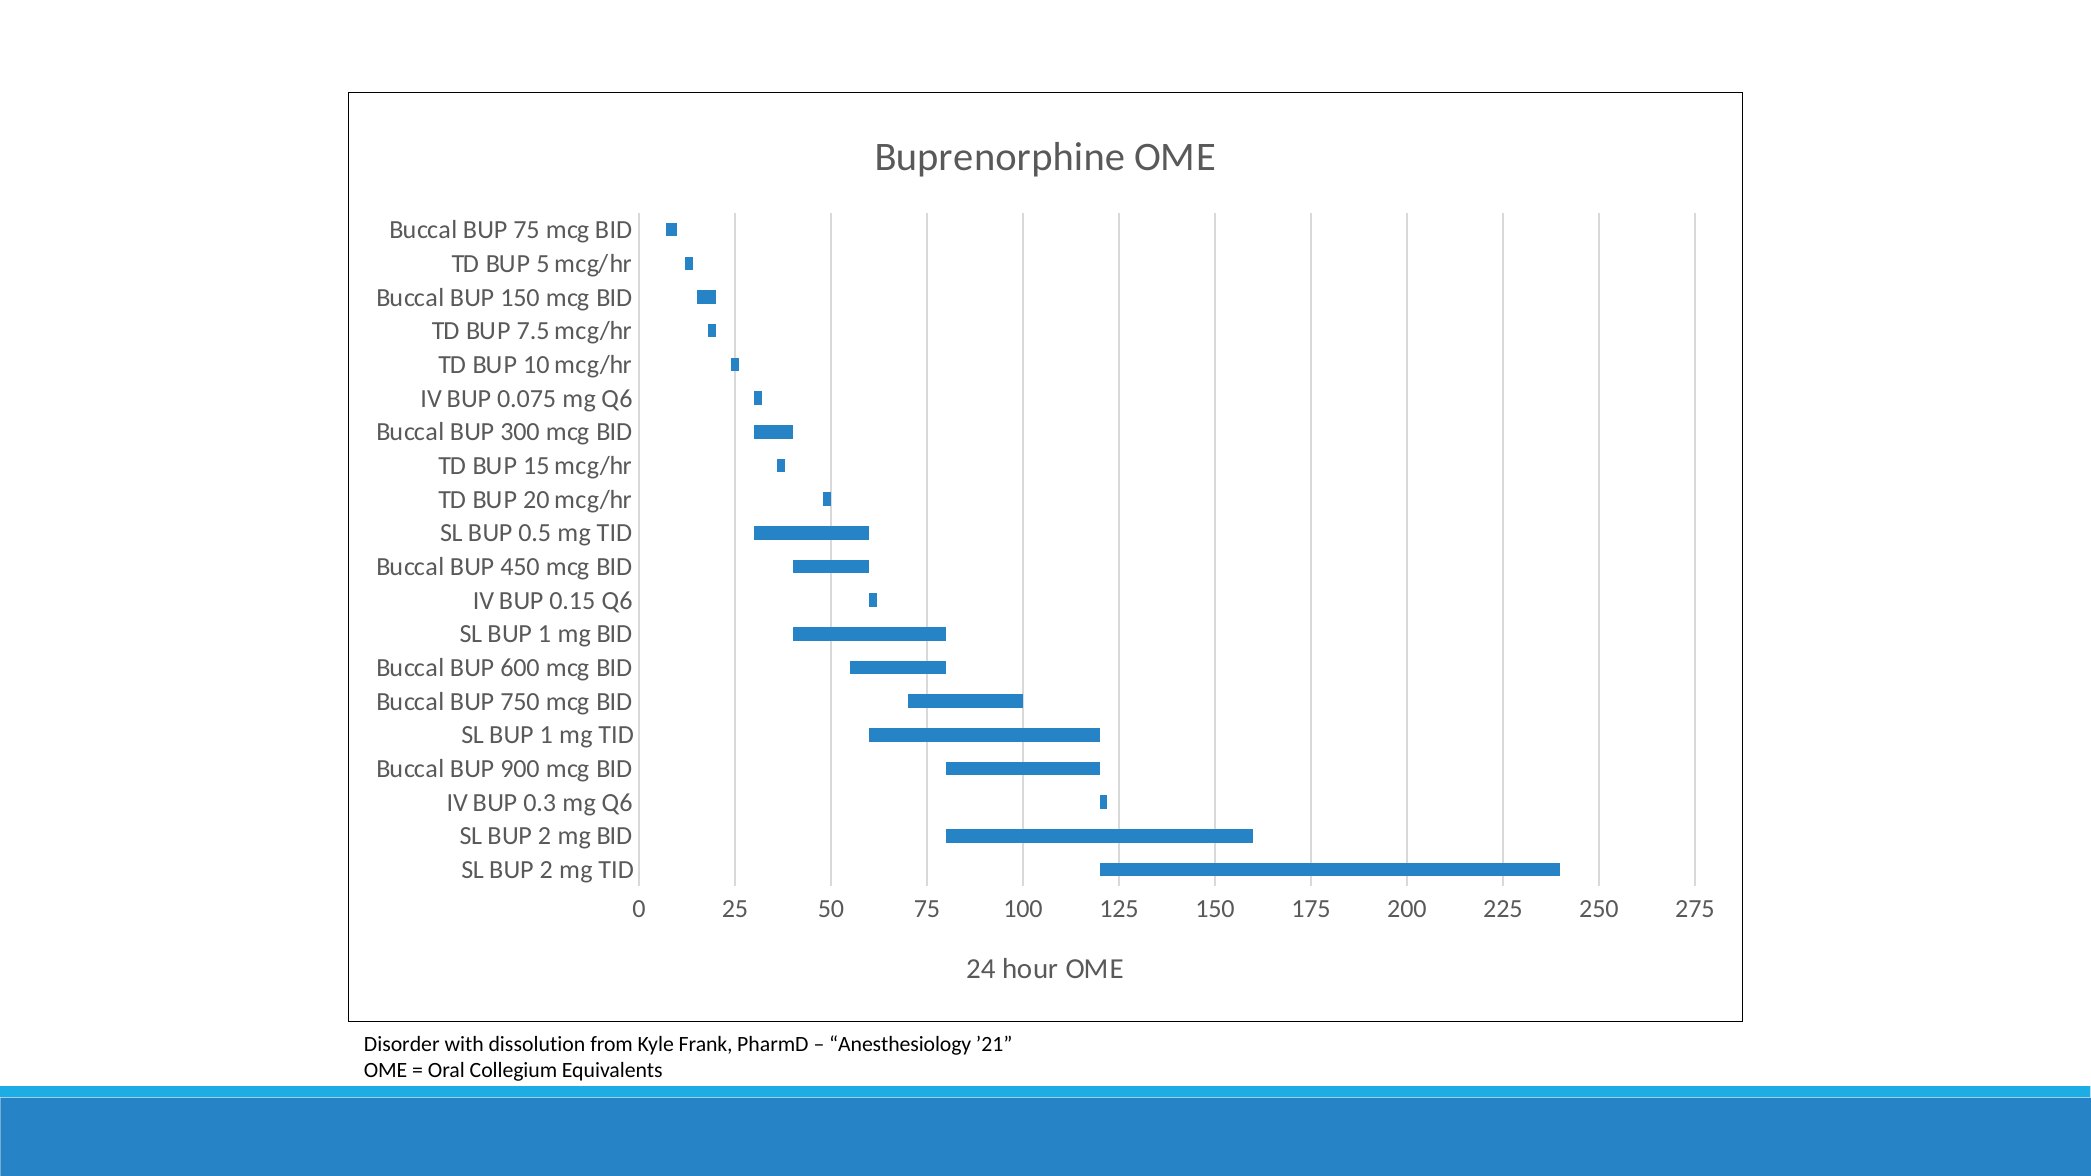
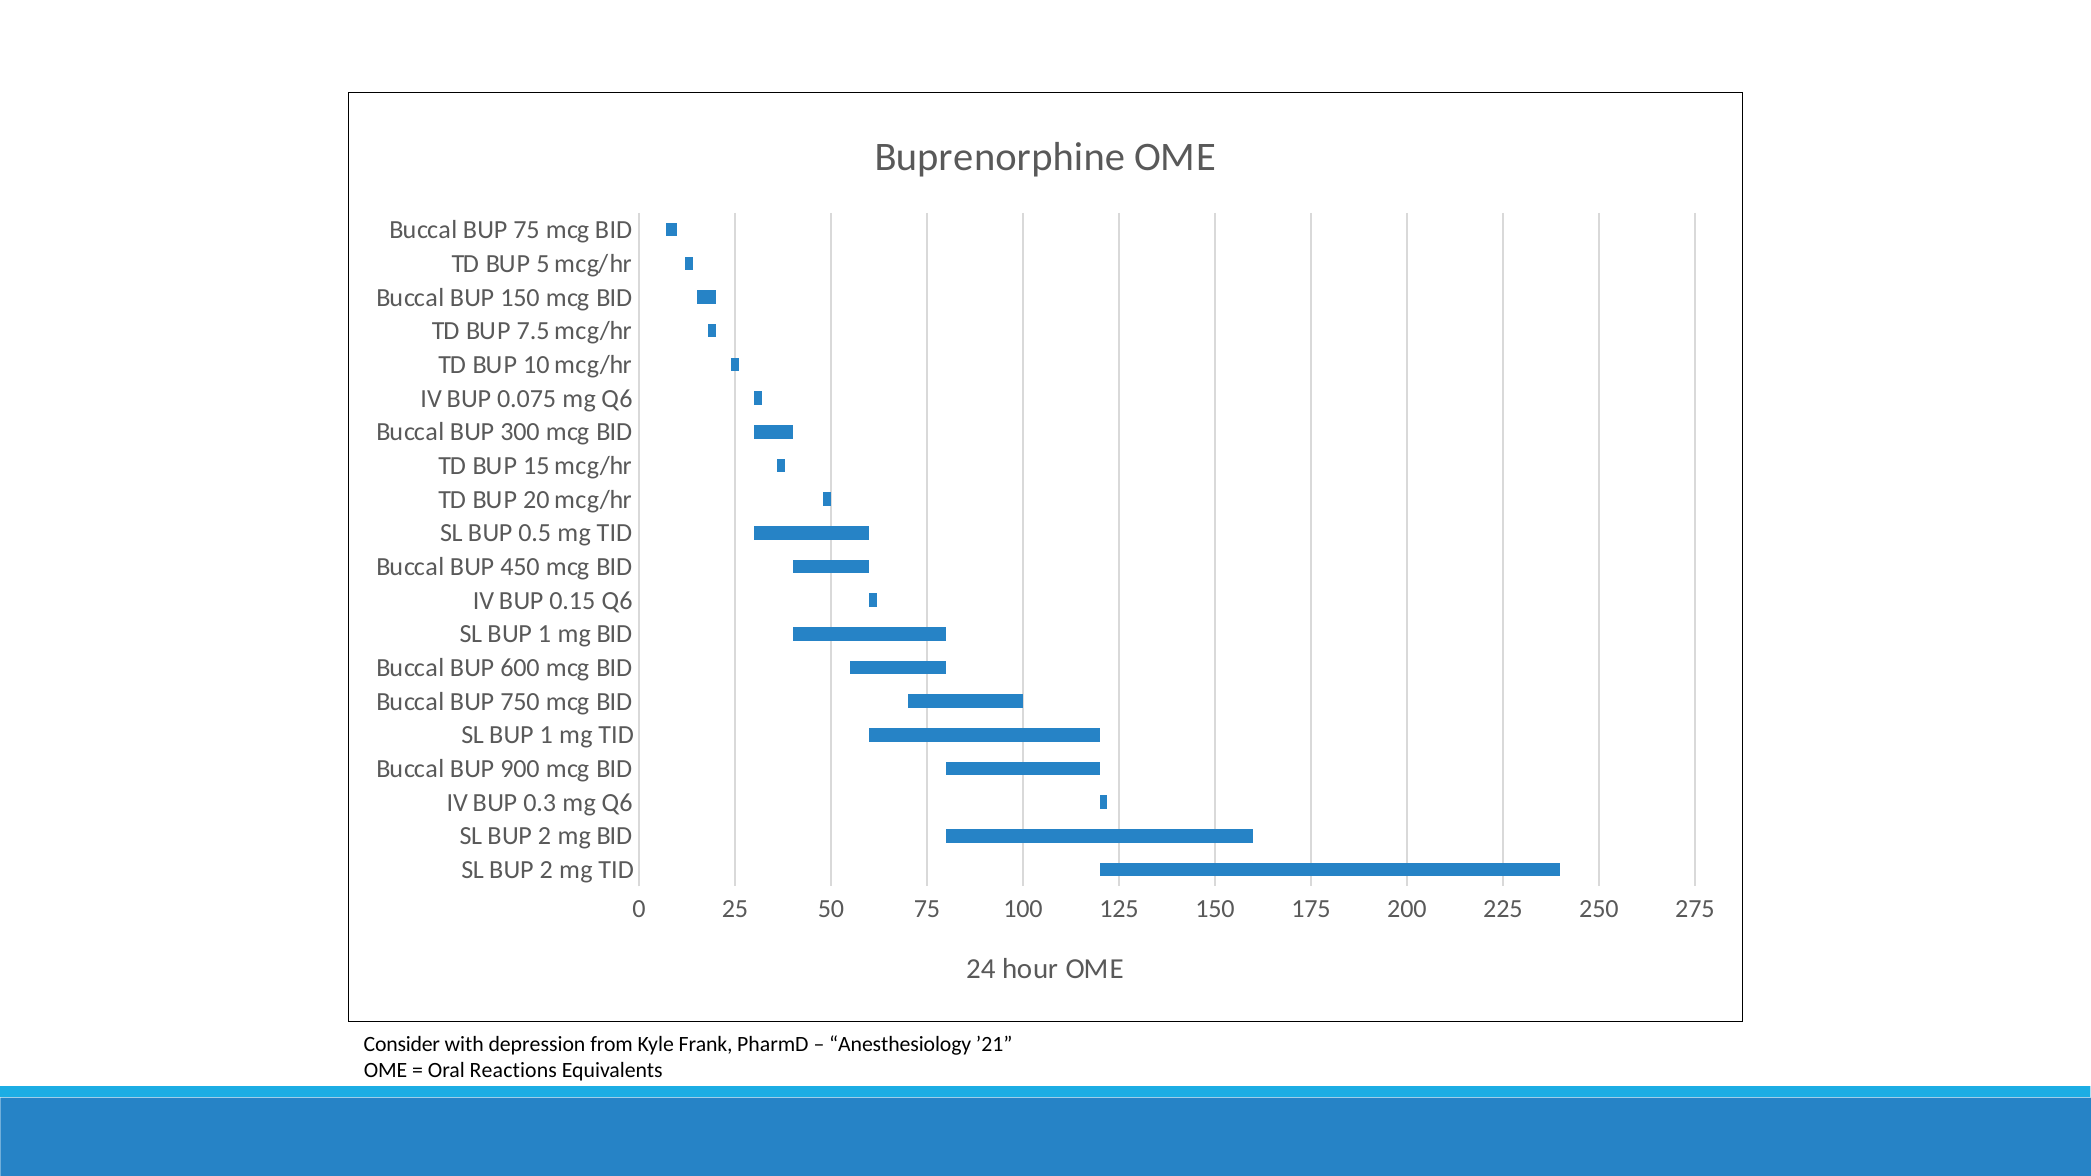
Disorder: Disorder -> Consider
dissolution: dissolution -> depression
Collegium: Collegium -> Reactions
